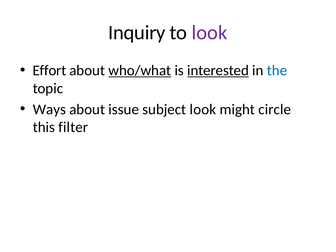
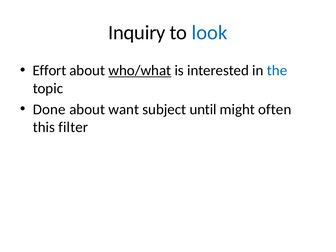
look at (210, 33) colour: purple -> blue
interested underline: present -> none
Ways: Ways -> Done
issue: issue -> want
subject look: look -> until
circle: circle -> often
